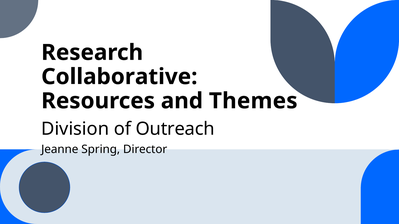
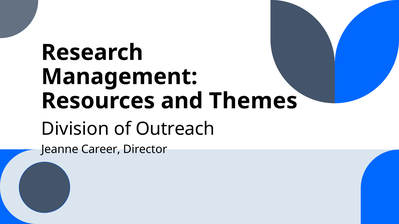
Collaborative: Collaborative -> Management
Spring: Spring -> Career
